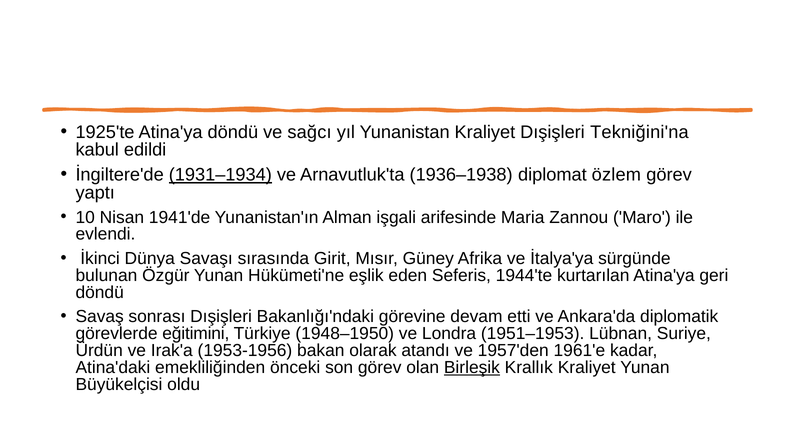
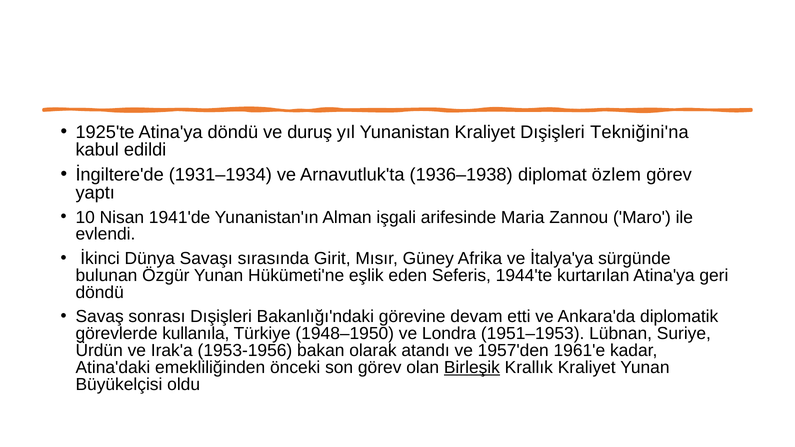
sağcı: sağcı -> duruş
1931–1934 underline: present -> none
eğitimini: eğitimini -> kullanıla
